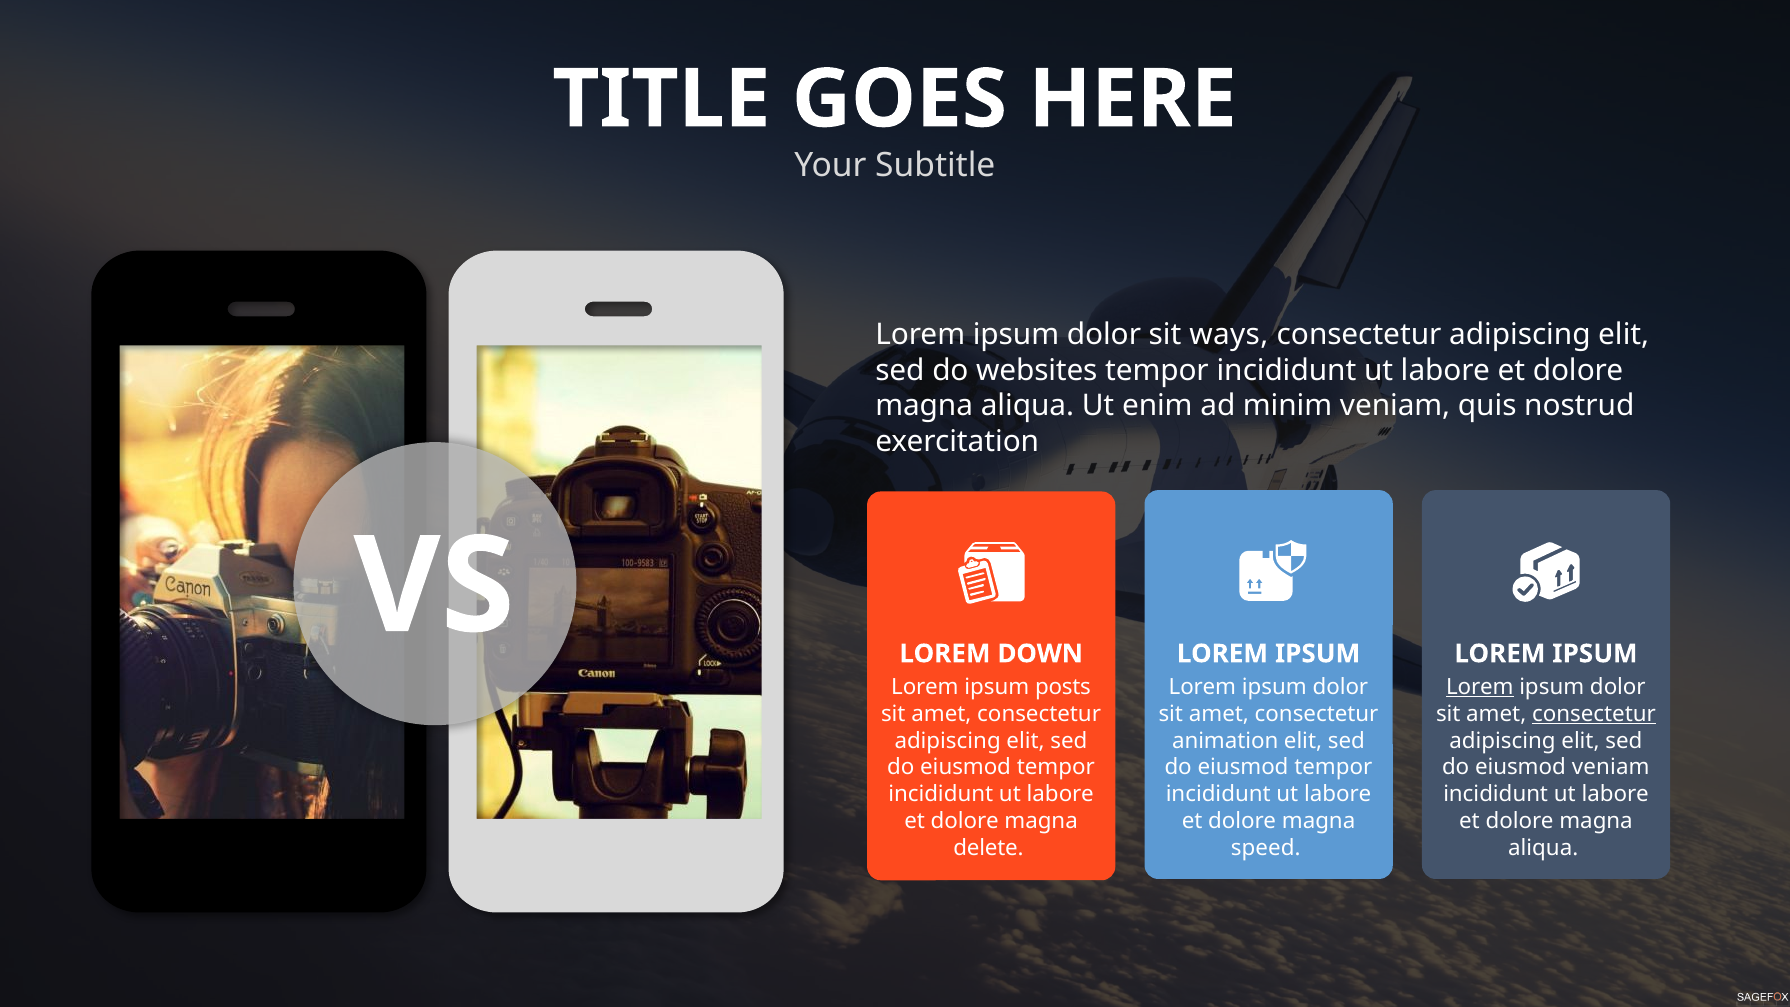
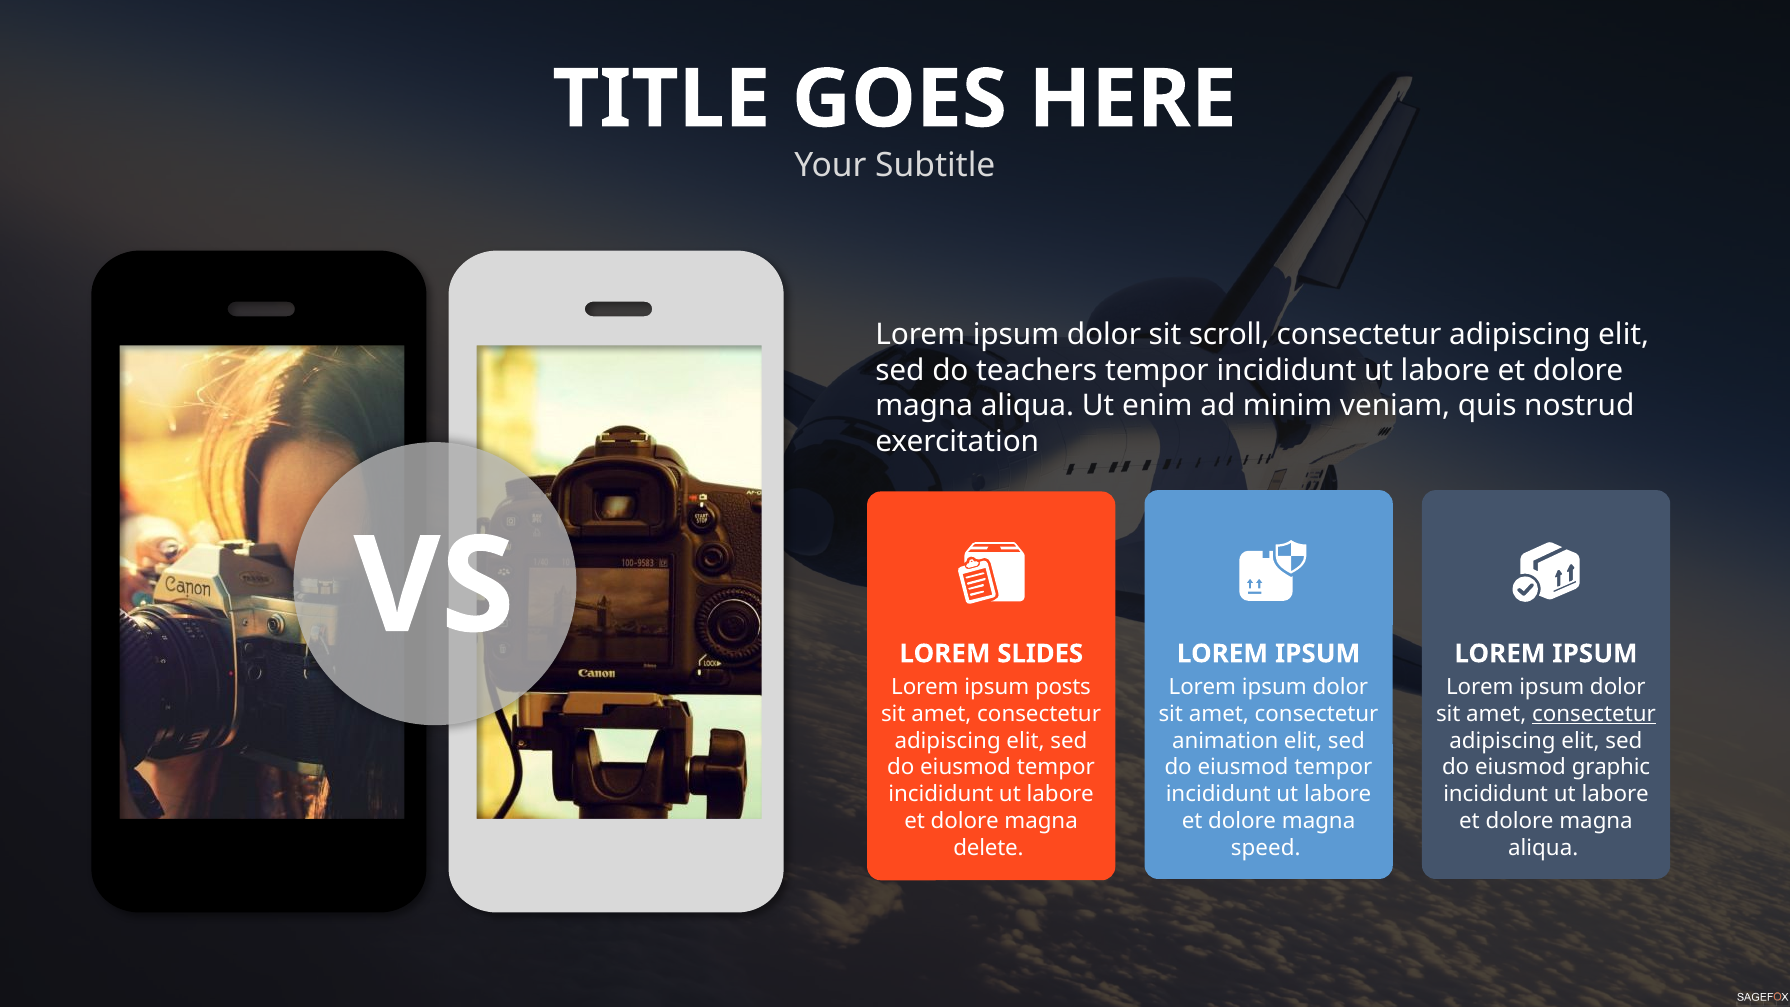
ways: ways -> scroll
websites: websites -> teachers
DOWN: DOWN -> SLIDES
Lorem at (1480, 687) underline: present -> none
eiusmod veniam: veniam -> graphic
